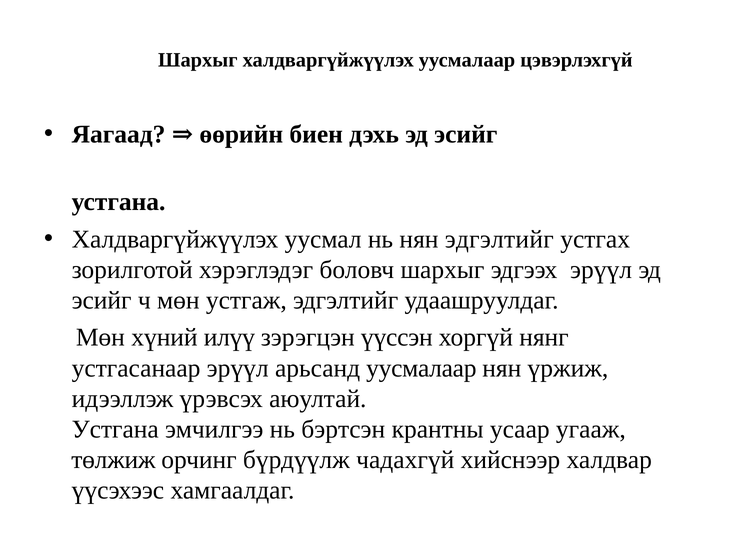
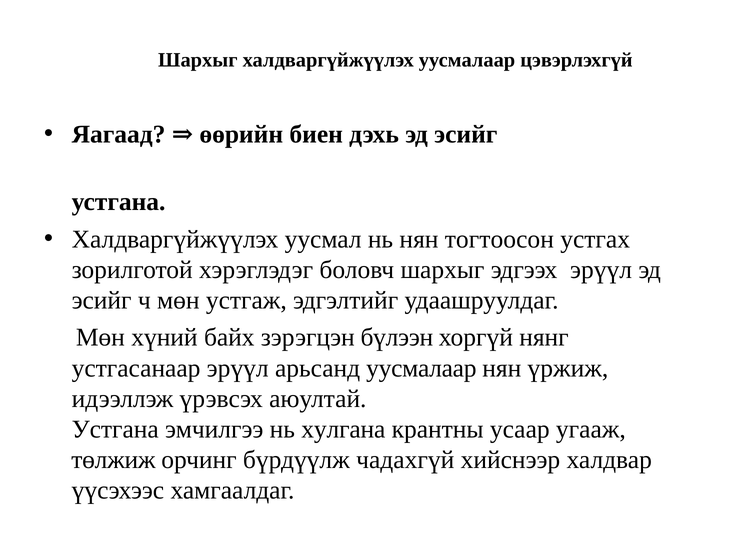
нян эдгэлтийг: эдгэлтийг -> тогтоосон
илүү: илүү -> байх
үүссэн: үүссэн -> бүлээн
бэртсэн: бэртсэн -> хулгана
